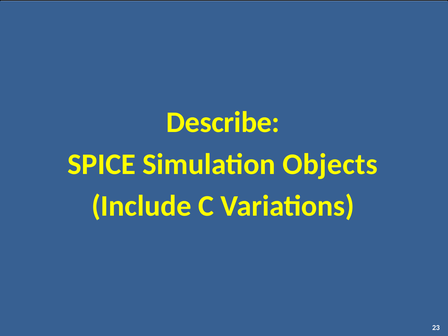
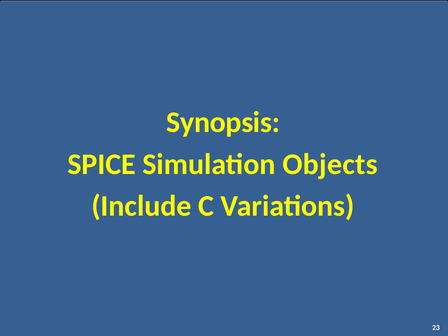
Describe: Describe -> Synopsis
